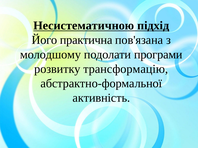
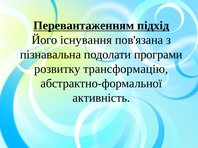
Несистематичною: Несистематичною -> Перевантаженням
практична: практична -> існування
молодшому: молодшому -> пізнавальна
